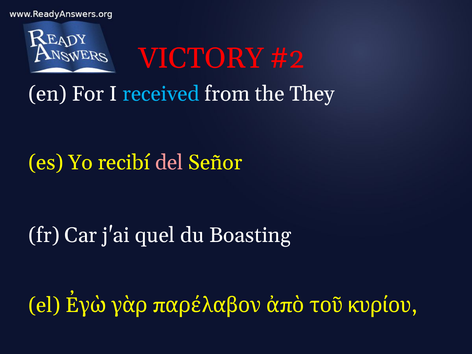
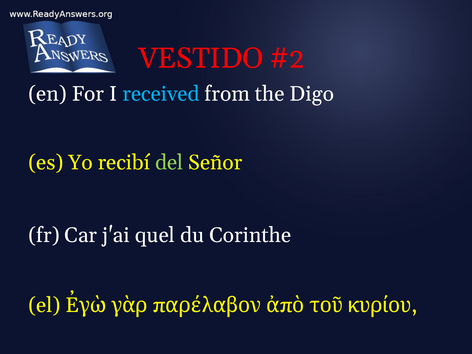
VICTORY: VICTORY -> VESTIDO
They: They -> Digo
del colour: pink -> light green
Boasting: Boasting -> Corinthe
